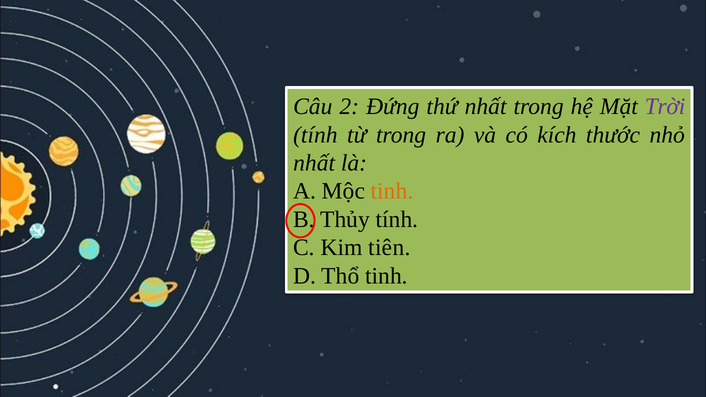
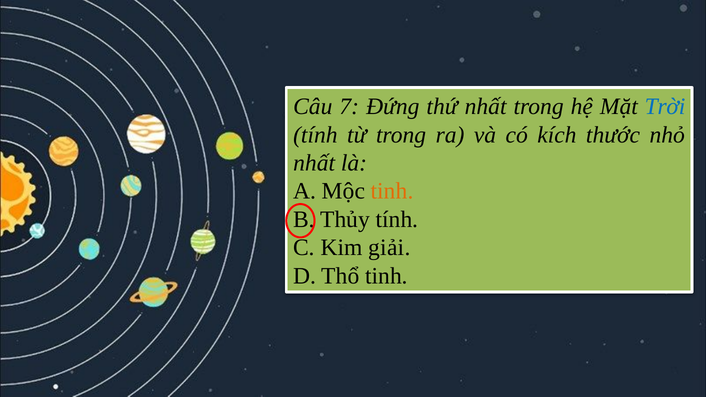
2: 2 -> 7
Trời colour: purple -> blue
tiên: tiên -> giải
